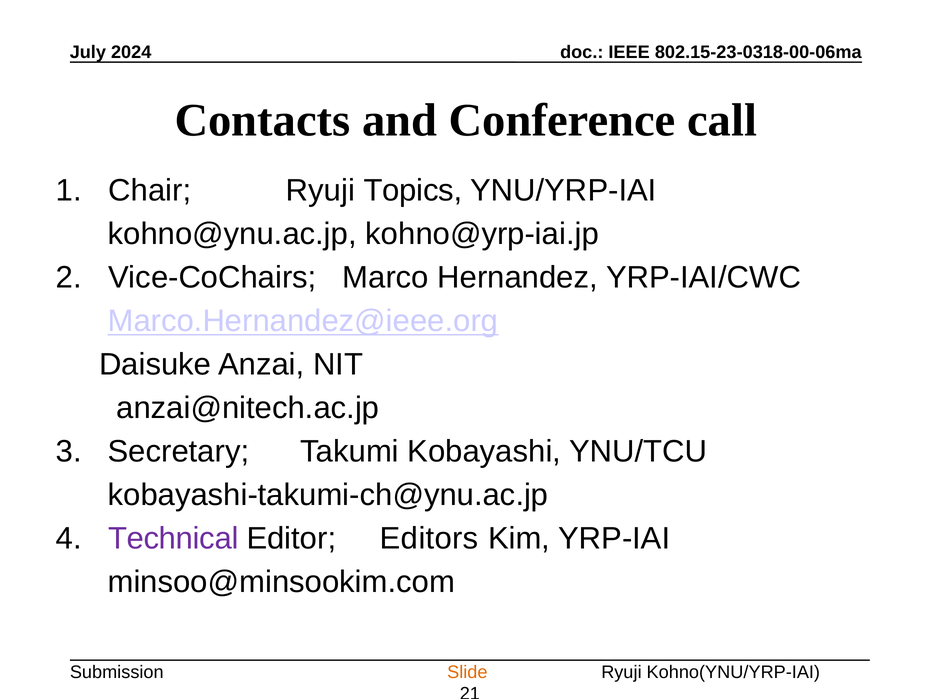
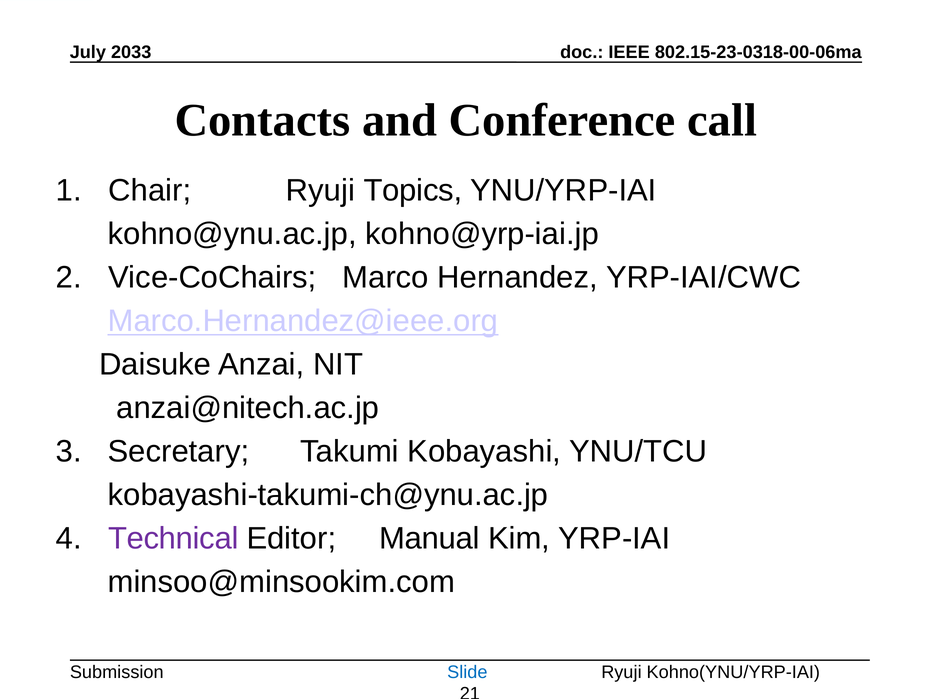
2024: 2024 -> 2033
Editors: Editors -> Manual
Slide colour: orange -> blue
